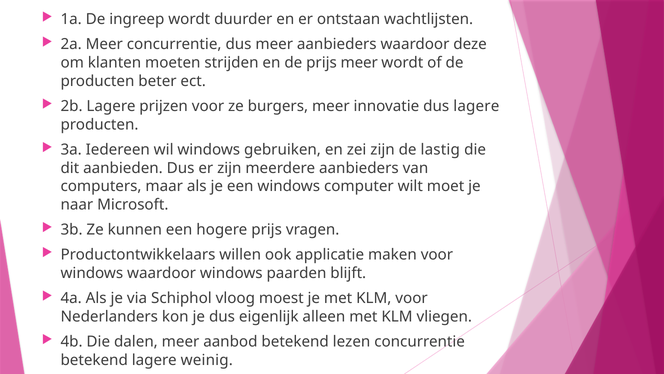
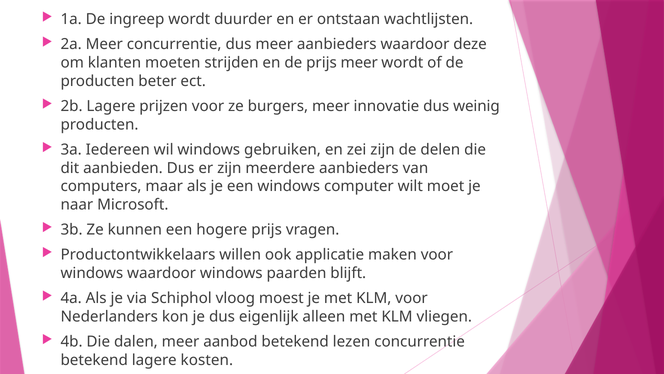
dus lagere: lagere -> weinig
lastig: lastig -> delen
weinig: weinig -> kosten
